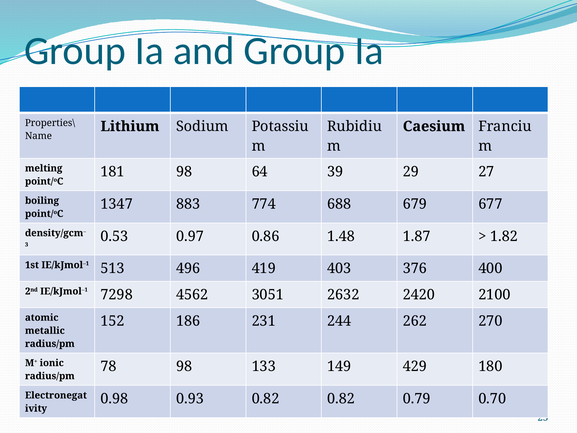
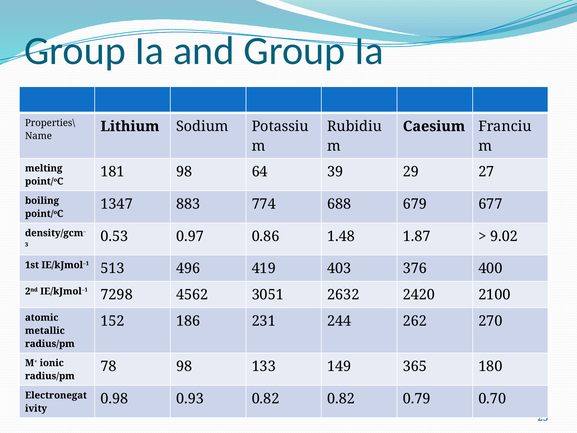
1.82: 1.82 -> 9.02
429: 429 -> 365
